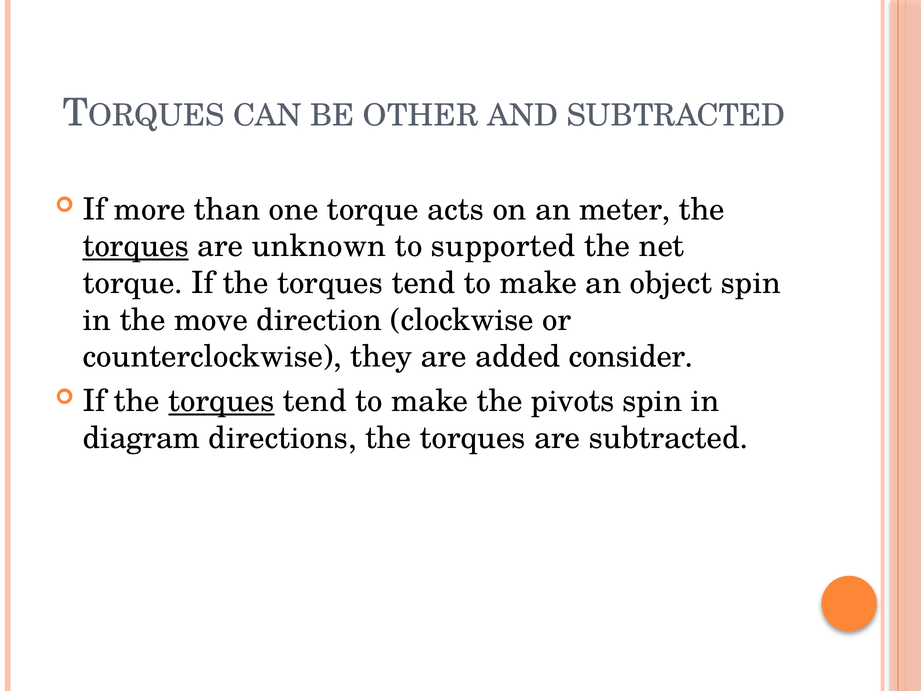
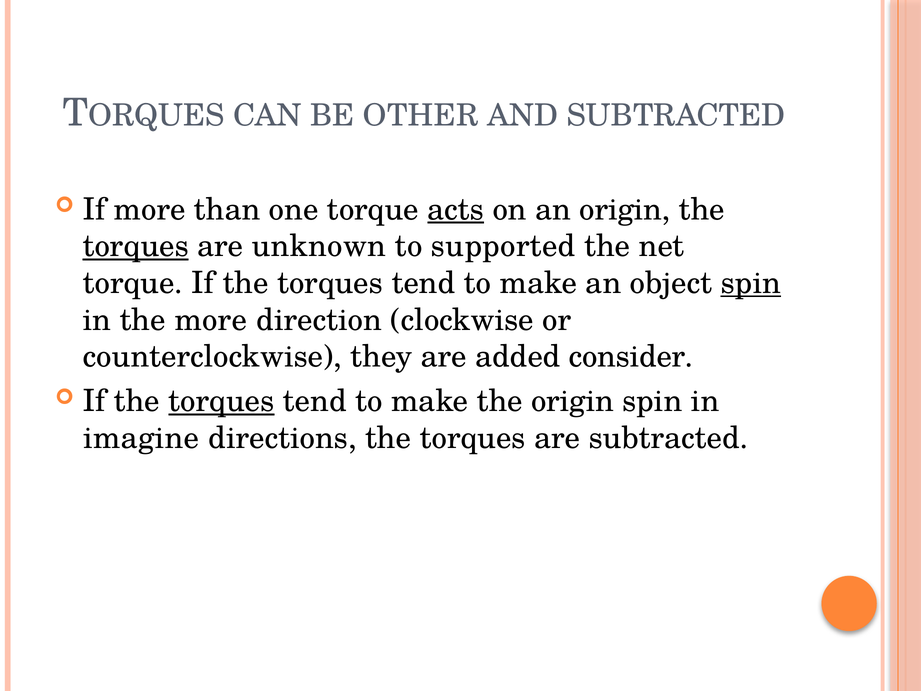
acts underline: none -> present
an meter: meter -> origin
spin at (751, 283) underline: none -> present
the move: move -> more
the pivots: pivots -> origin
diagram: diagram -> imagine
